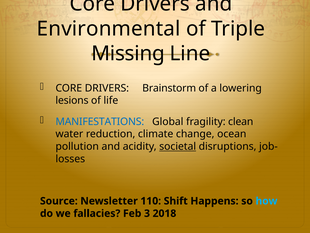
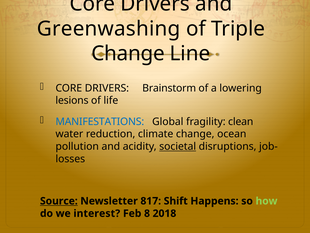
Environmental: Environmental -> Greenwashing
Missing at (128, 53): Missing -> Change
Source underline: none -> present
110: 110 -> 817
how colour: light blue -> light green
fallacies: fallacies -> interest
3: 3 -> 8
